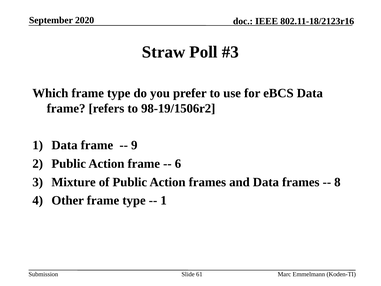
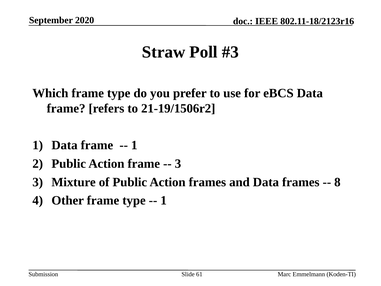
98-19/1506r2: 98-19/1506r2 -> 21-19/1506r2
9 at (134, 145): 9 -> 1
6 at (178, 163): 6 -> 3
